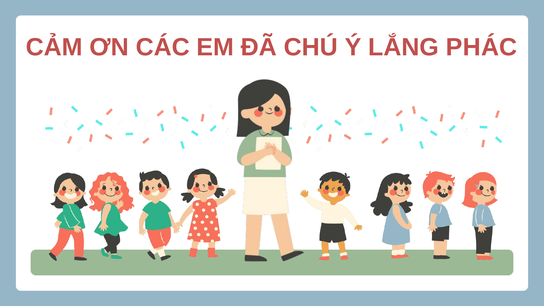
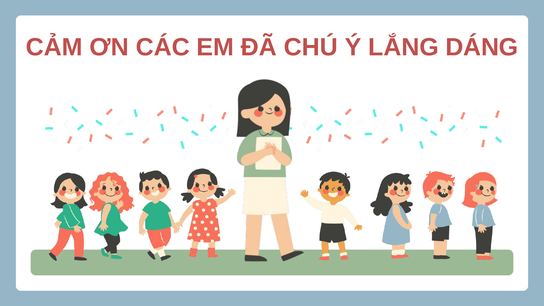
PHÁC: PHÁC -> DÁNG
